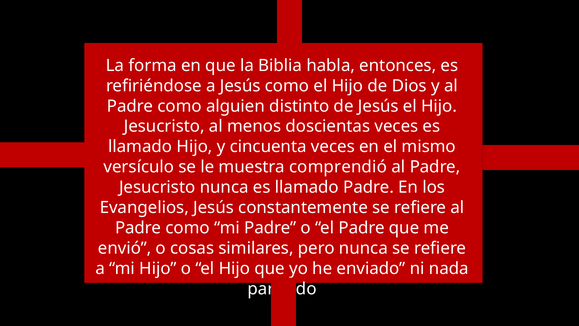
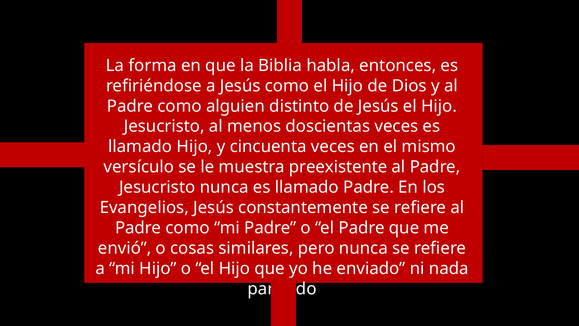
comprendió: comprendió -> preexistente
